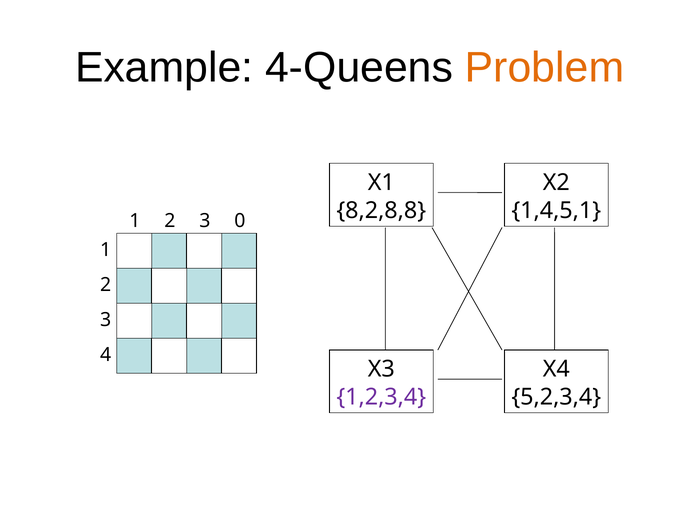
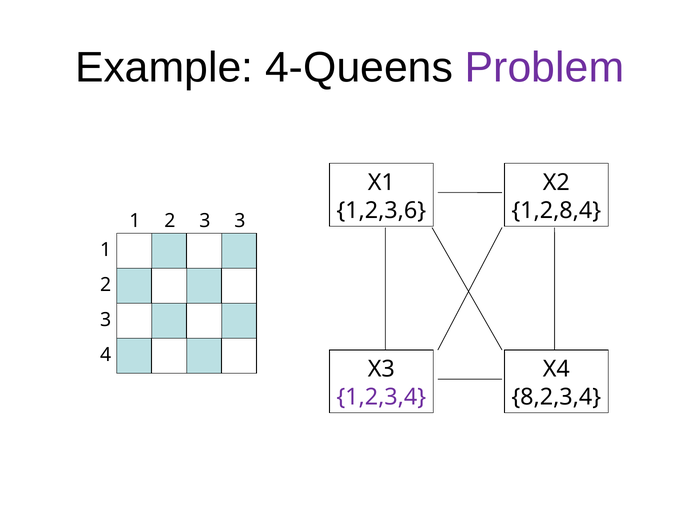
Problem colour: orange -> purple
8,2,8,8: 8,2,8,8 -> 1,2,3,6
1,4,5,1: 1,4,5,1 -> 1,2,8,4
2 0: 0 -> 3
5,2,3,4: 5,2,3,4 -> 8,2,3,4
